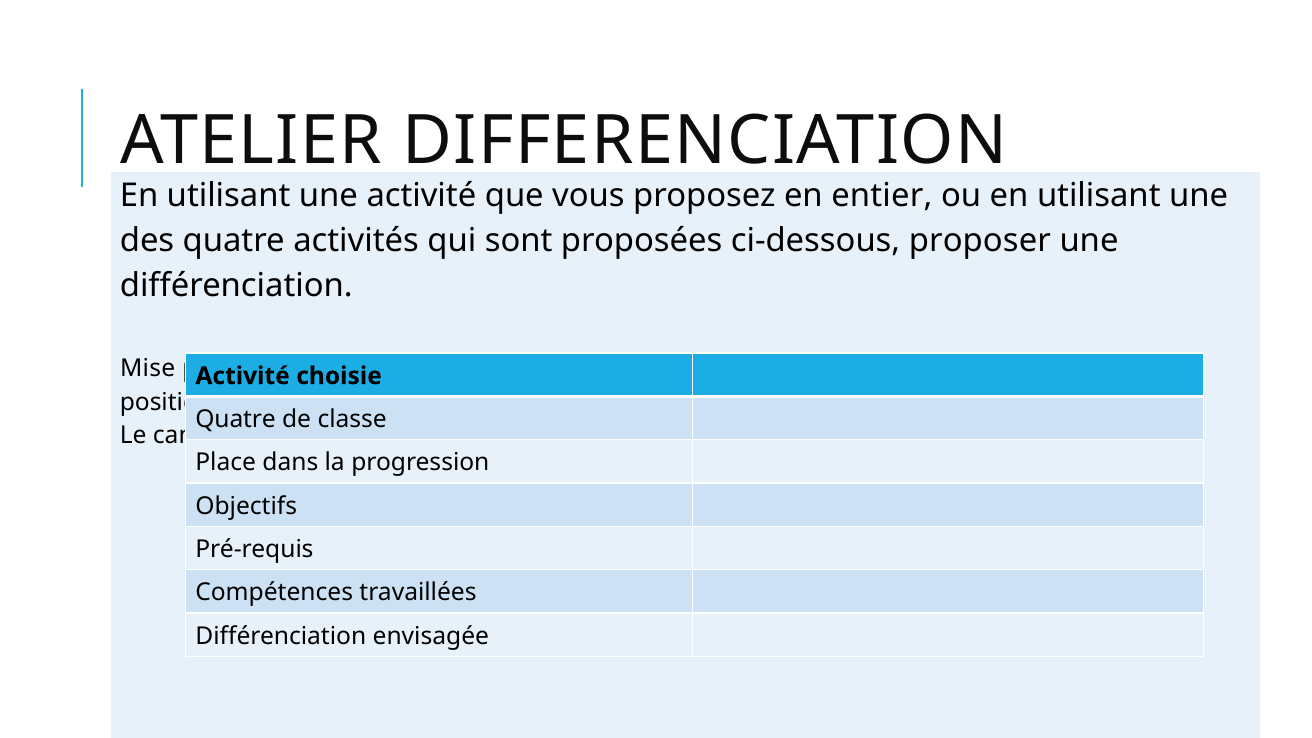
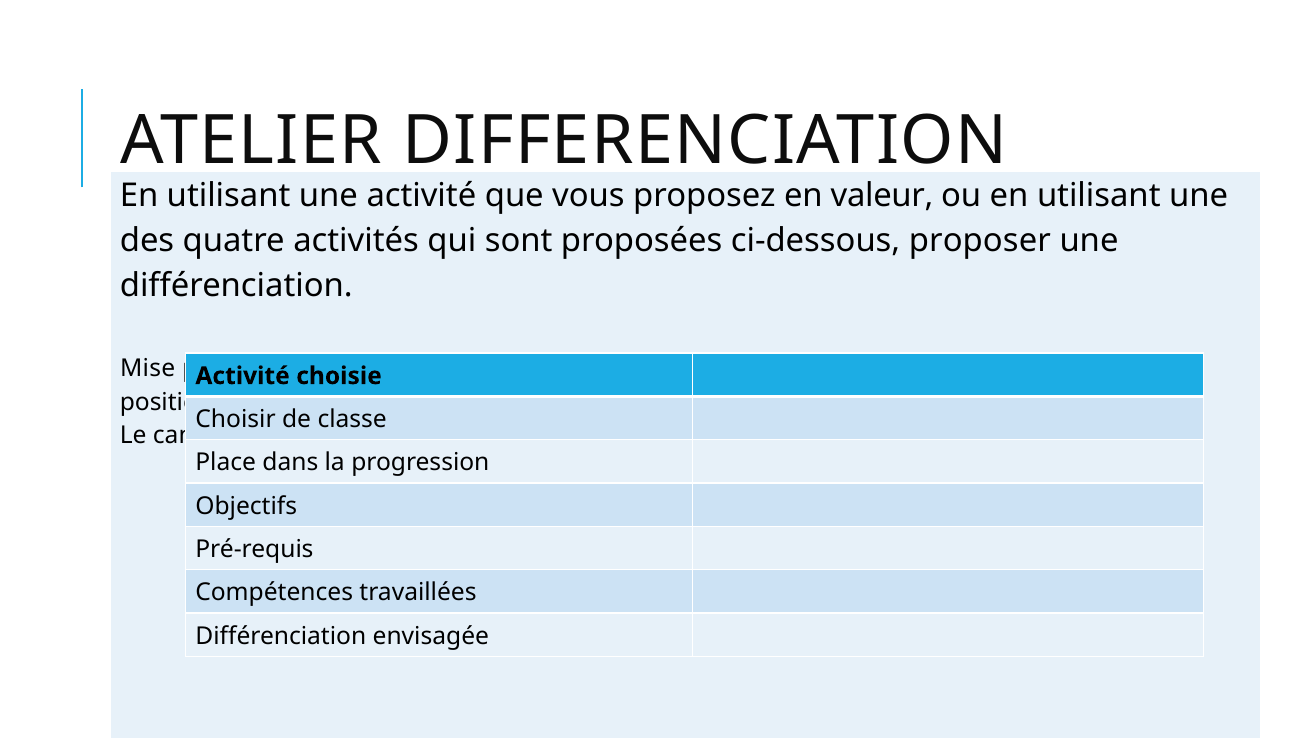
entier: entier -> valeur
Quatre at (236, 419): Quatre -> Choisir
